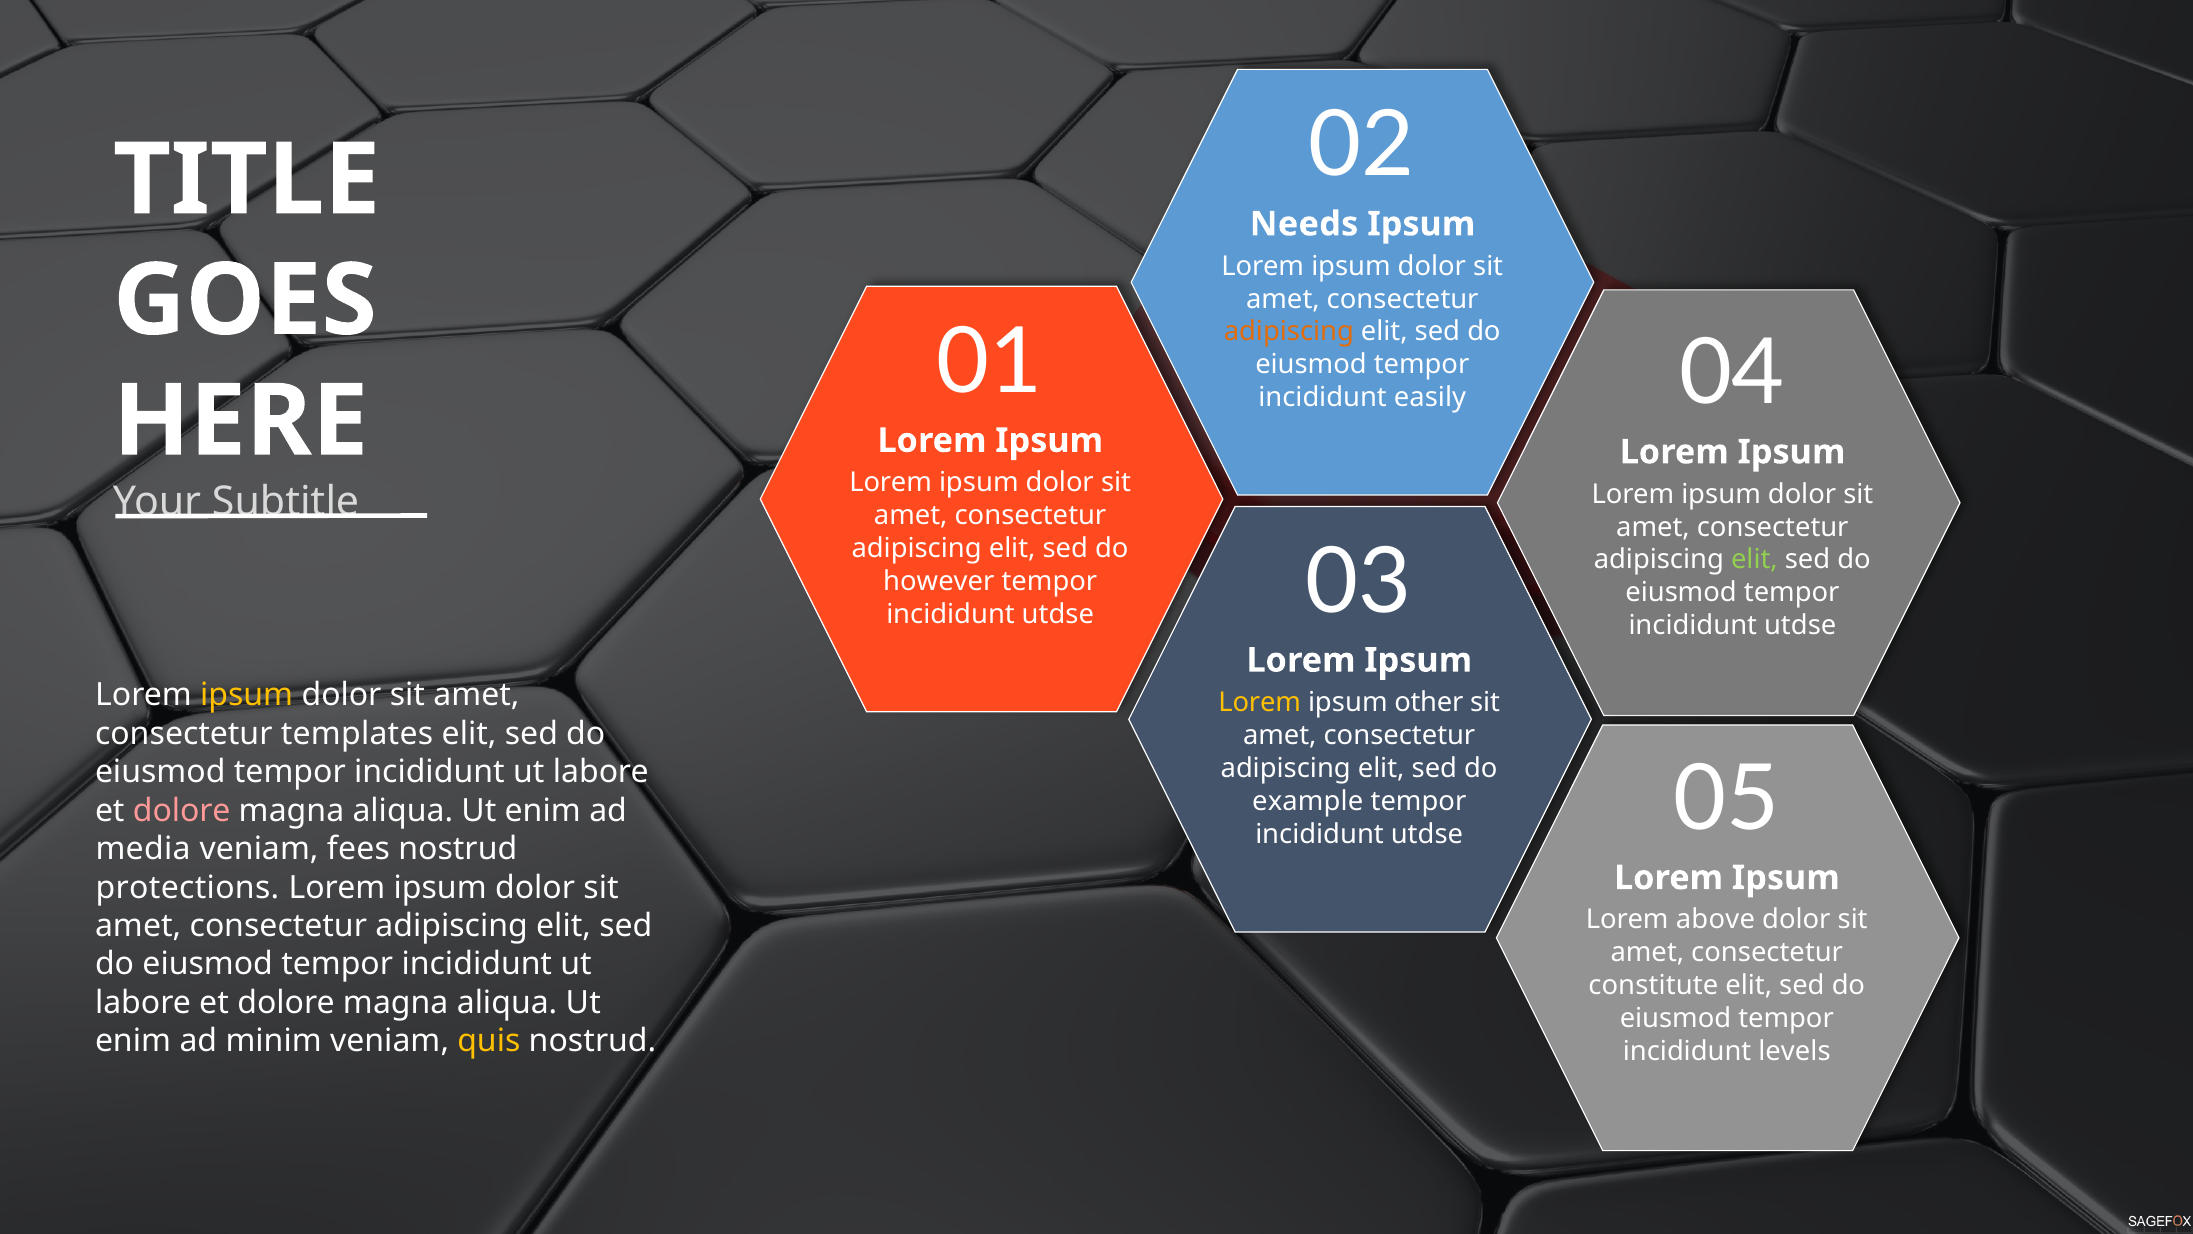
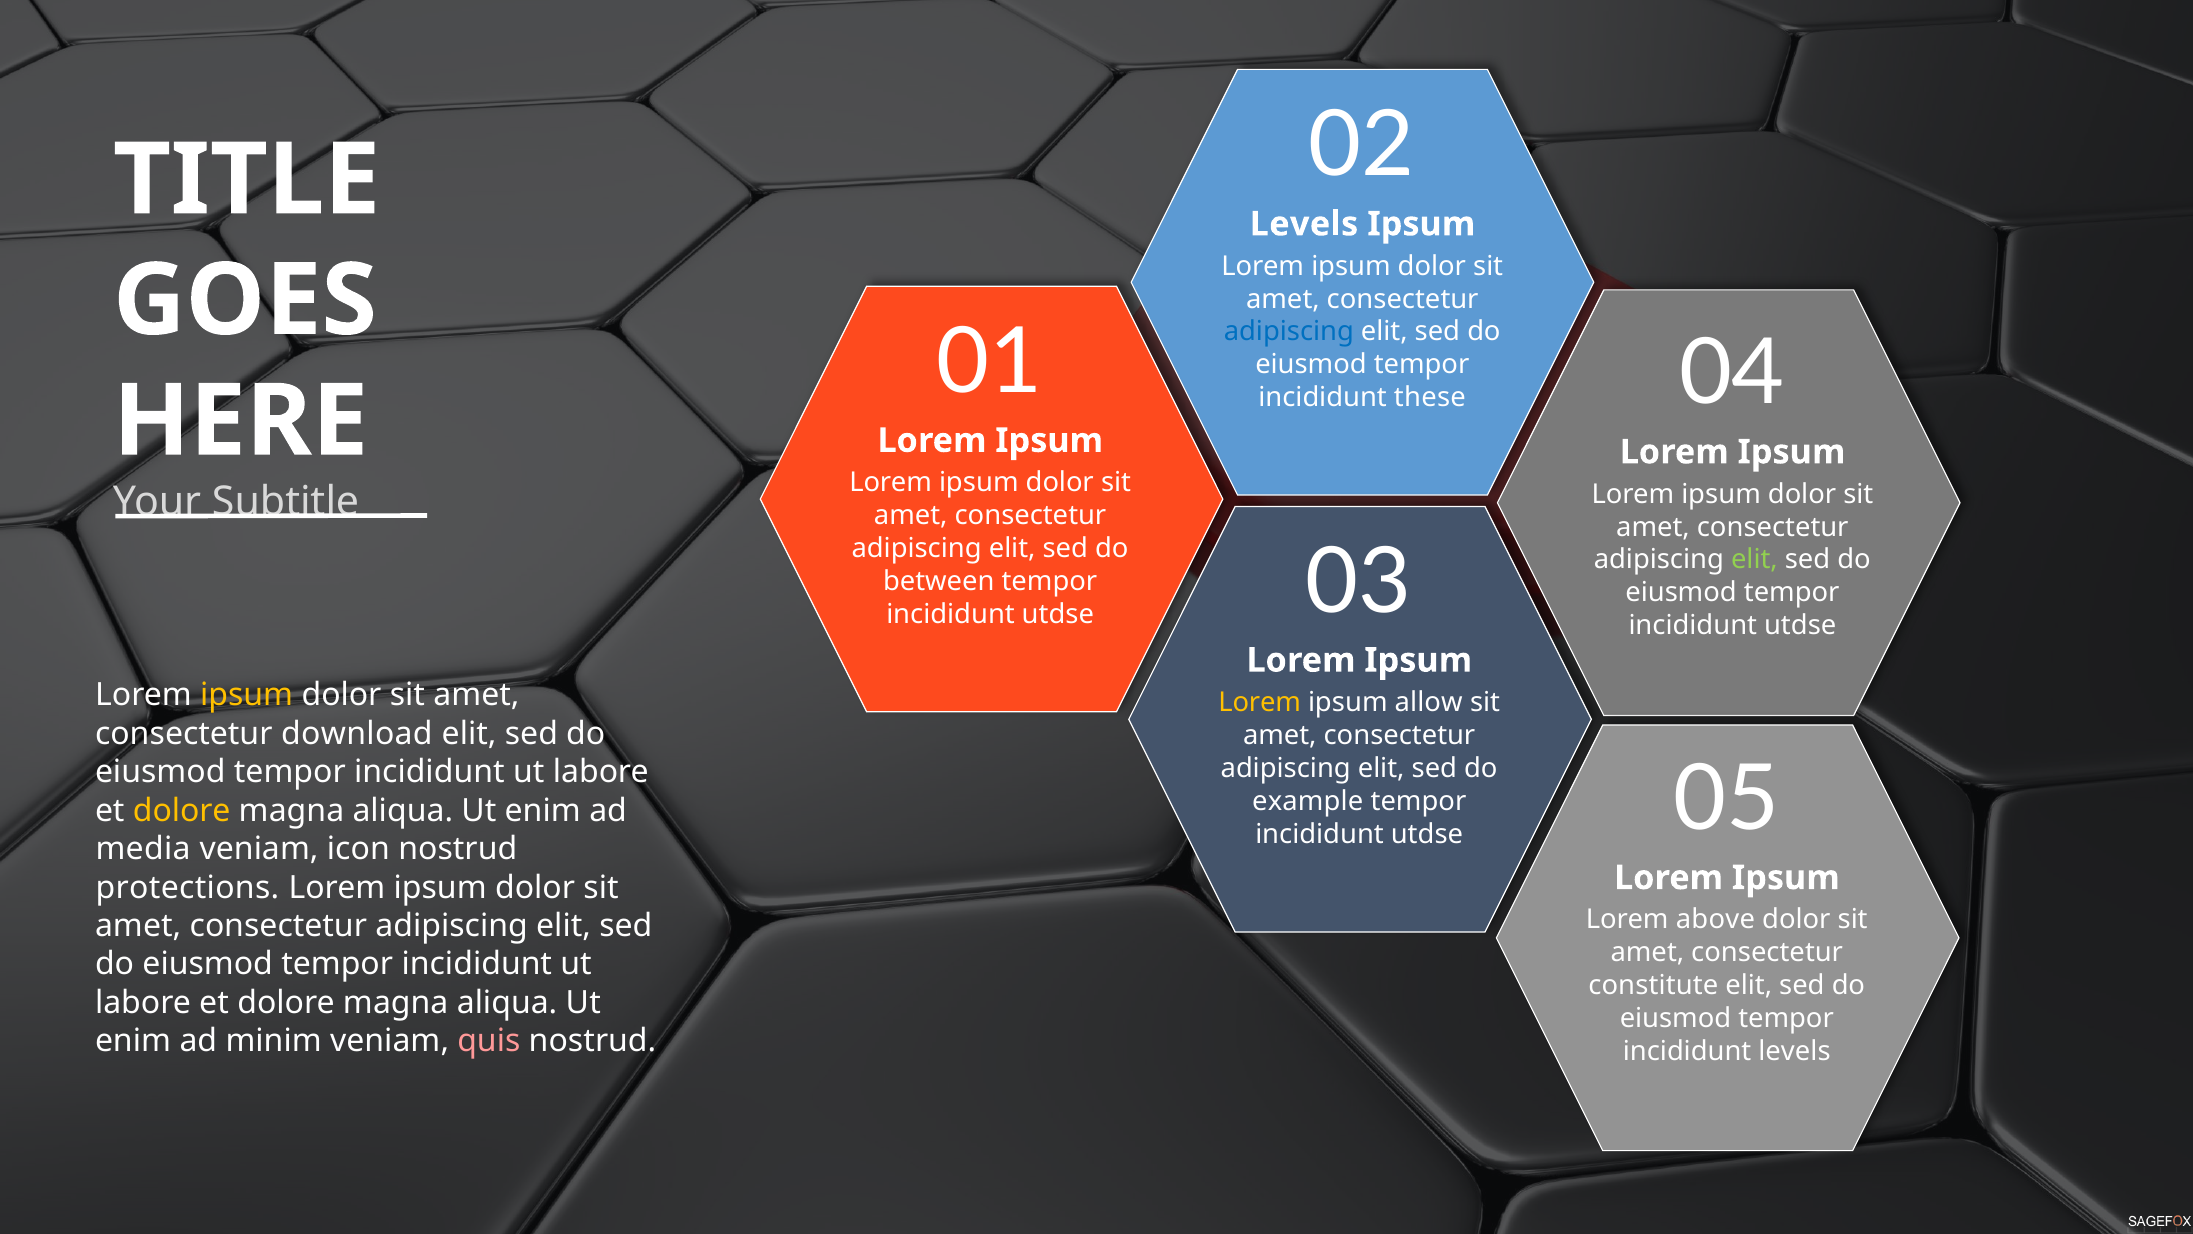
Needs at (1304, 224): Needs -> Levels
adipiscing at (1289, 332) colour: orange -> blue
easily: easily -> these
however: however -> between
other: other -> allow
templates: templates -> download
dolore at (182, 810) colour: pink -> yellow
fees: fees -> icon
quis colour: yellow -> pink
